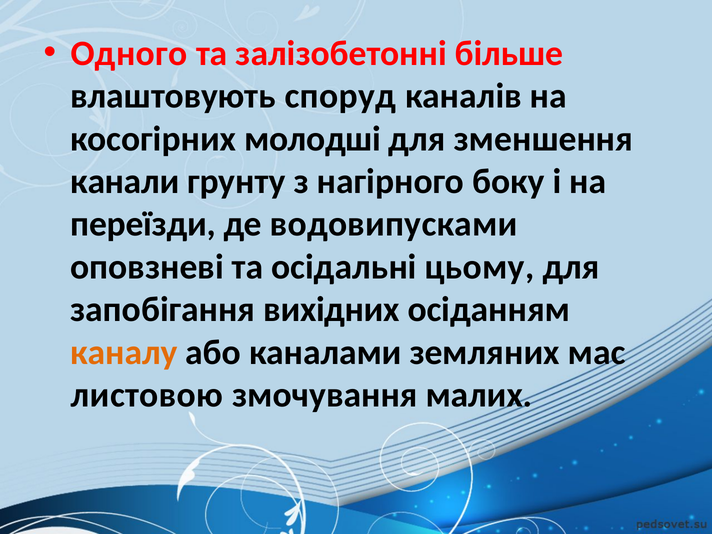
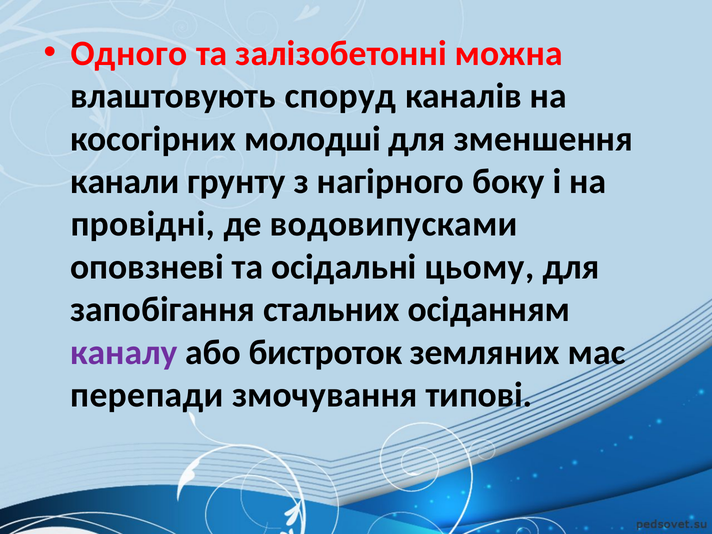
більше: більше -> можна
переїзди: переїзди -> провідні
вихідних: вихідних -> стальних
каналу colour: orange -> purple
каналами: каналами -> бистроток
листовою: листовою -> перепади
малих: малих -> типові
